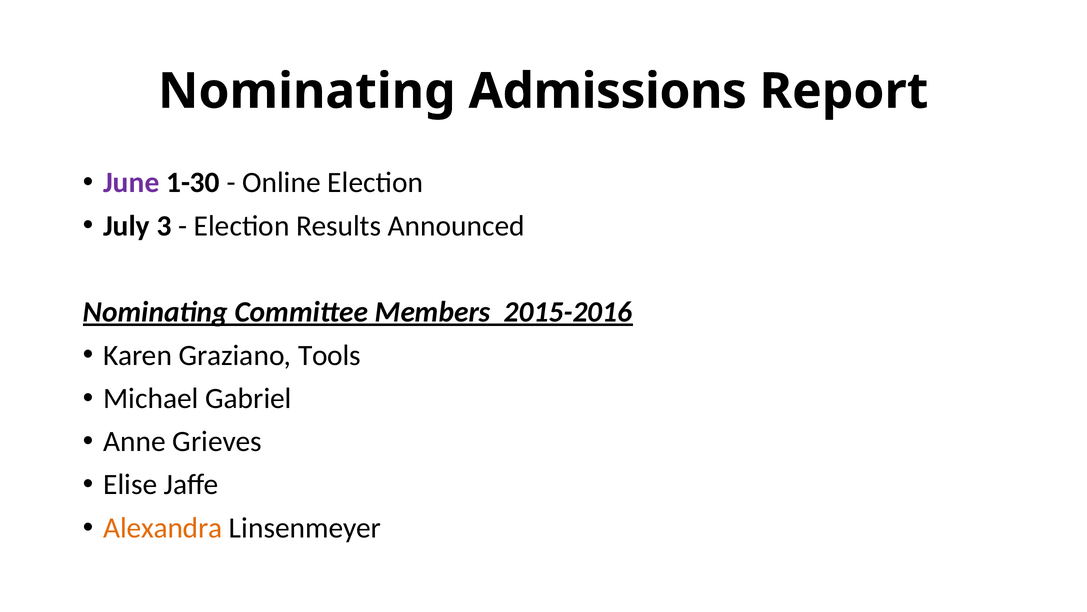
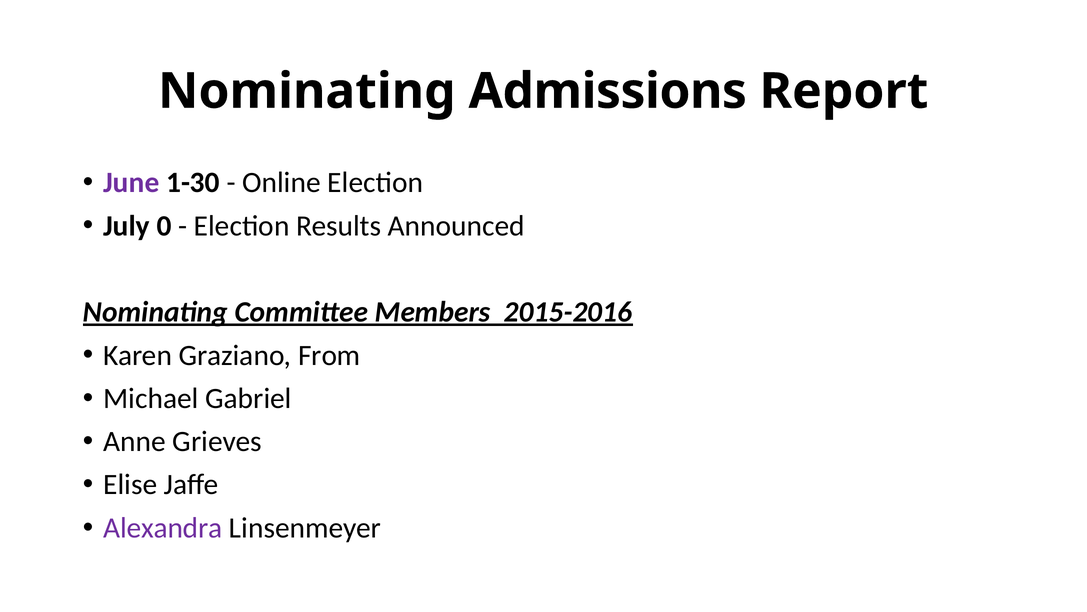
3: 3 -> 0
Tools: Tools -> From
Alexandra colour: orange -> purple
